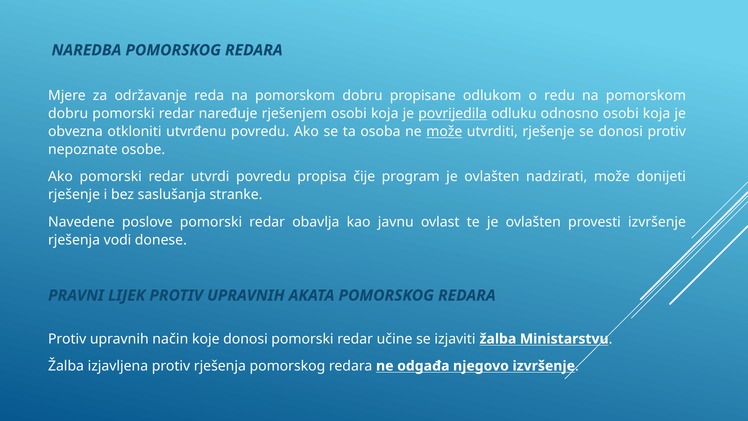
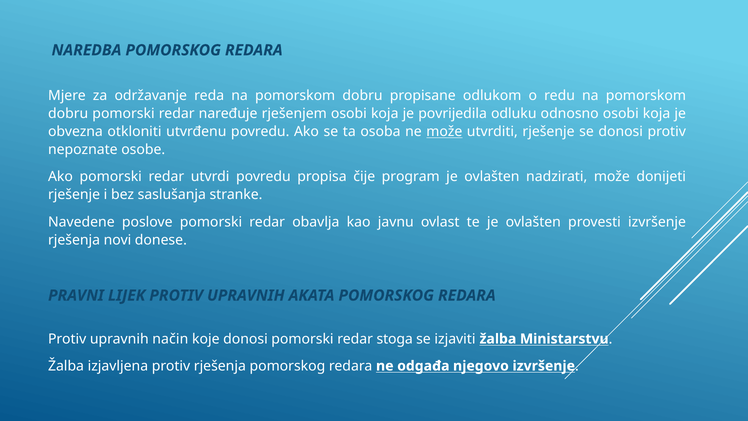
povrijedila underline: present -> none
vodi: vodi -> novi
učine: učine -> stoga
